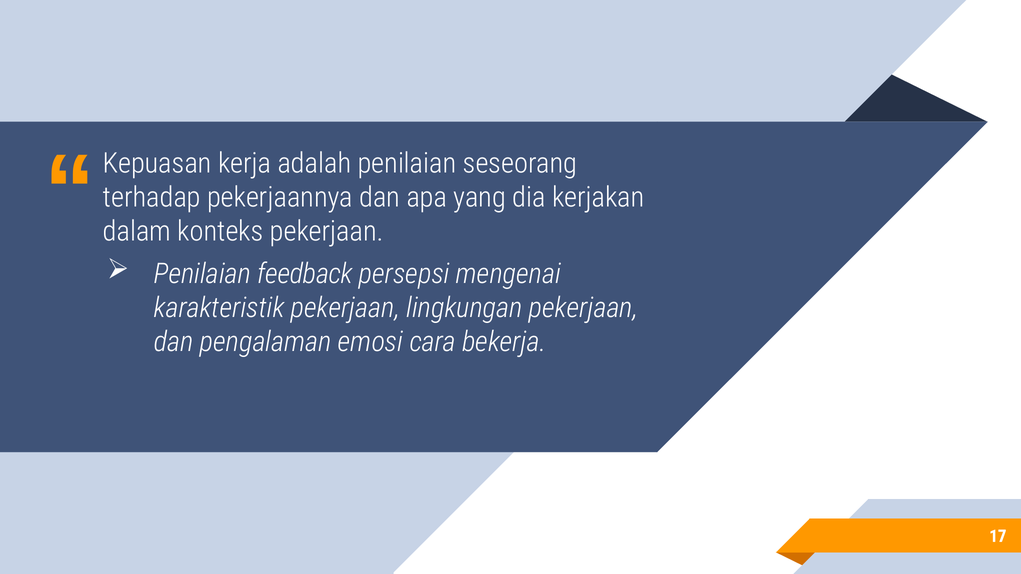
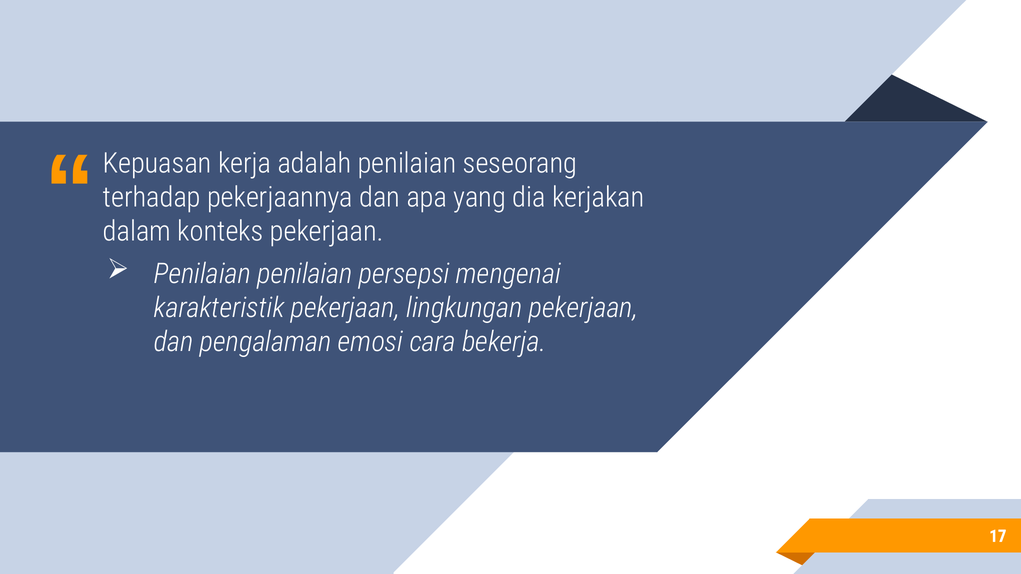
Penilaian feedback: feedback -> penilaian
